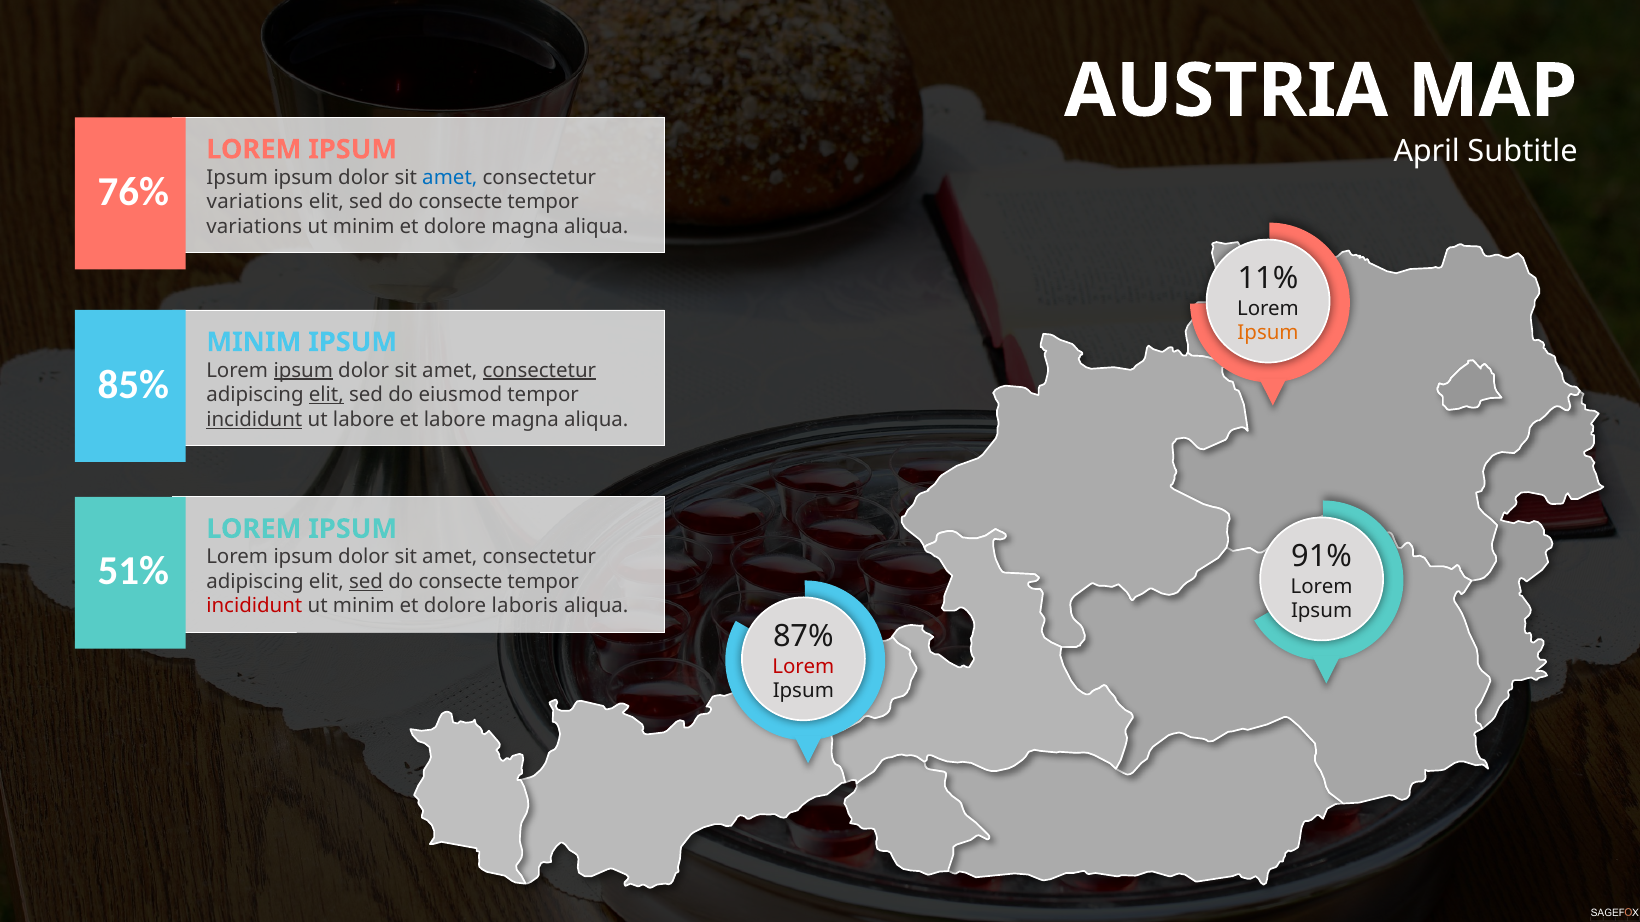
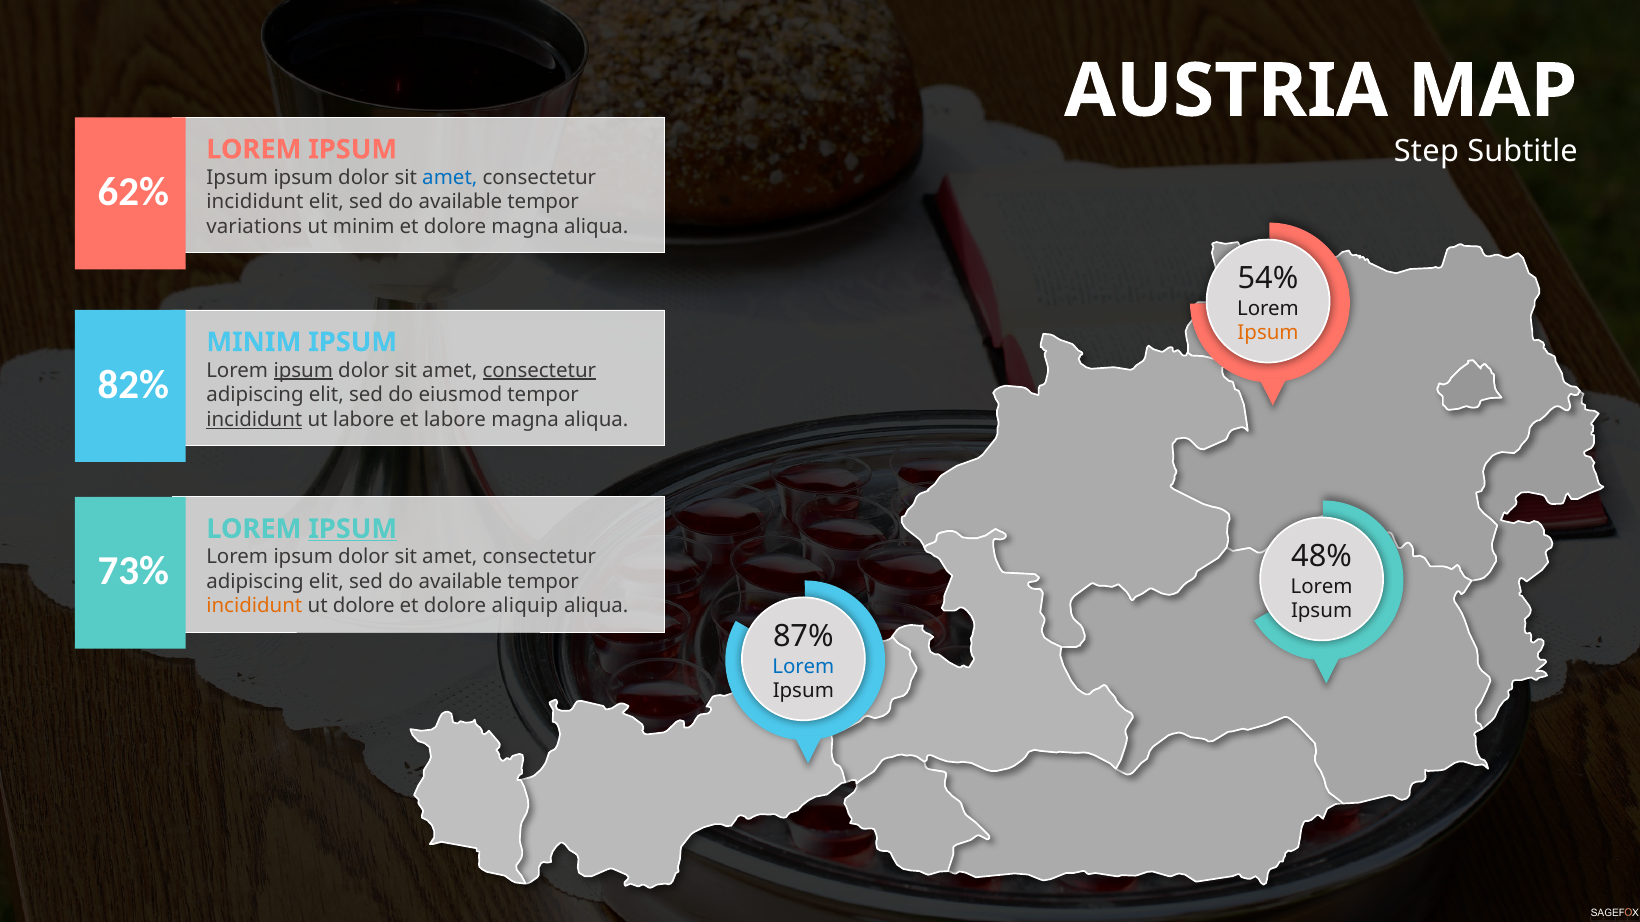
April: April -> Step
76%: 76% -> 62%
variations at (255, 202): variations -> incididunt
consecte at (461, 202): consecte -> available
11%: 11% -> 54%
85%: 85% -> 82%
elit at (326, 395) underline: present -> none
IPSUM at (353, 529) underline: none -> present
91%: 91% -> 48%
51%: 51% -> 73%
sed at (366, 582) underline: present -> none
consecte at (461, 582): consecte -> available
incididunt at (254, 607) colour: red -> orange
minim at (364, 607): minim -> dolore
laboris: laboris -> aliquip
Lorem at (803, 667) colour: red -> blue
